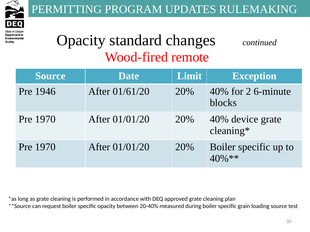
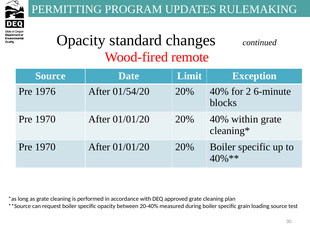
1946: 1946 -> 1976
01/61/20: 01/61/20 -> 01/54/20
device: device -> within
